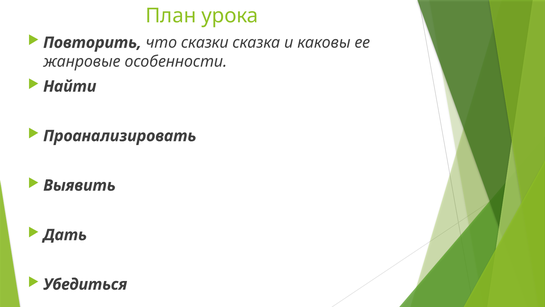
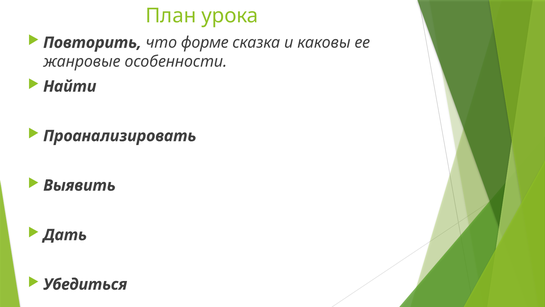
сказки: сказки -> форме
